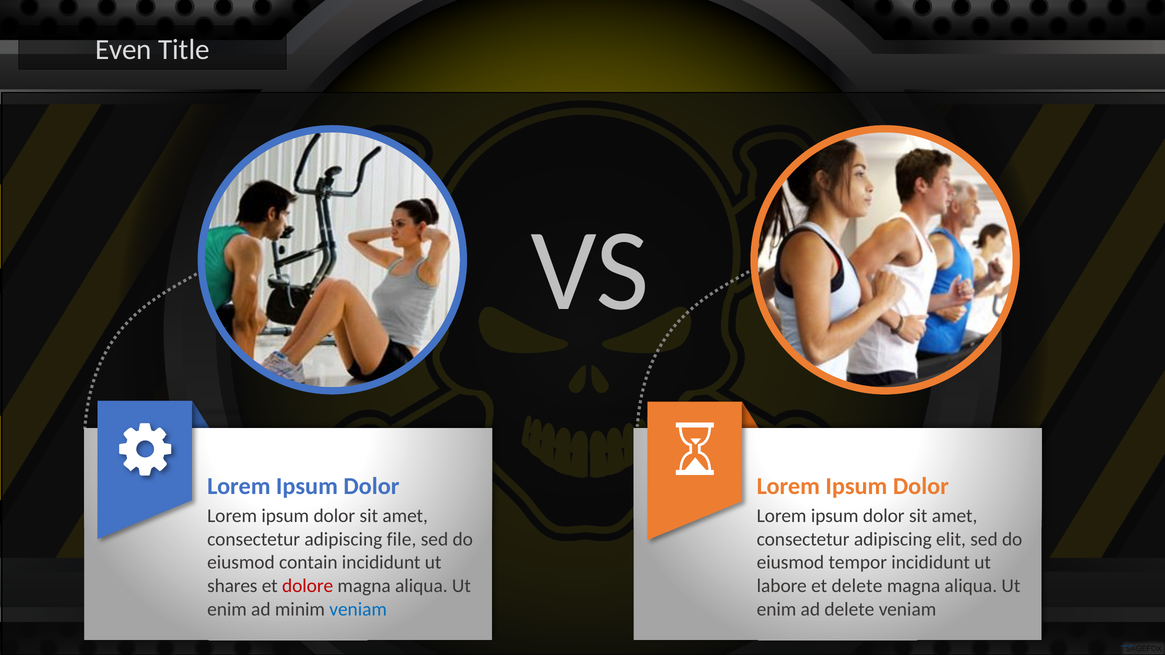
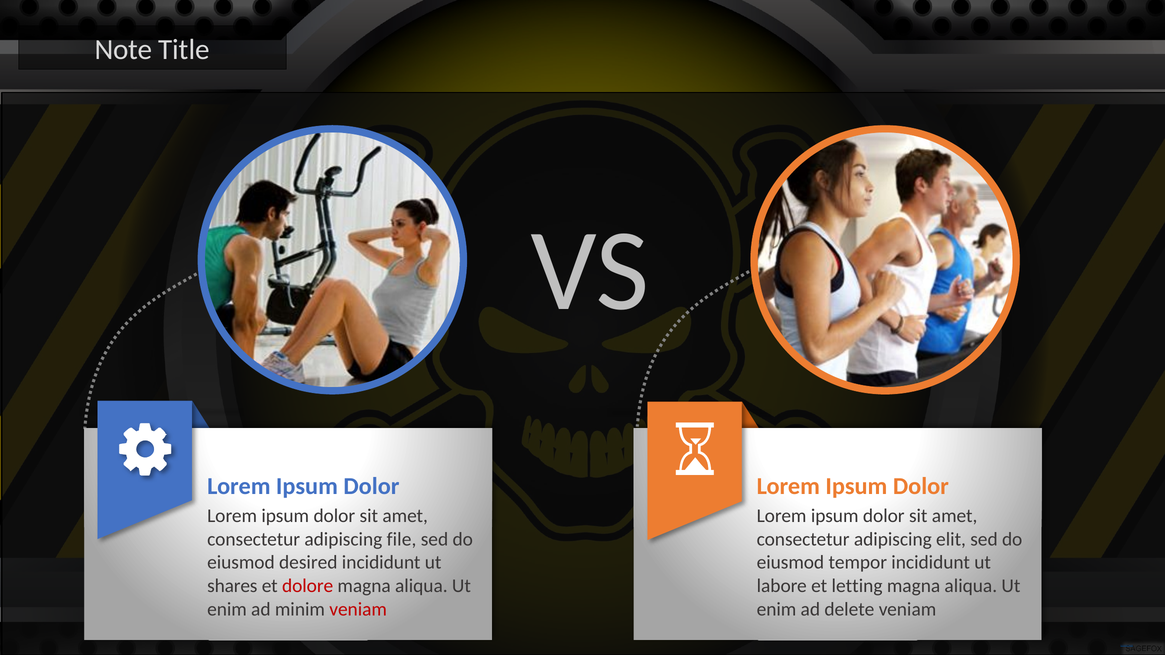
Even: Even -> Note
contain: contain -> desired
et delete: delete -> letting
veniam at (358, 609) colour: blue -> red
